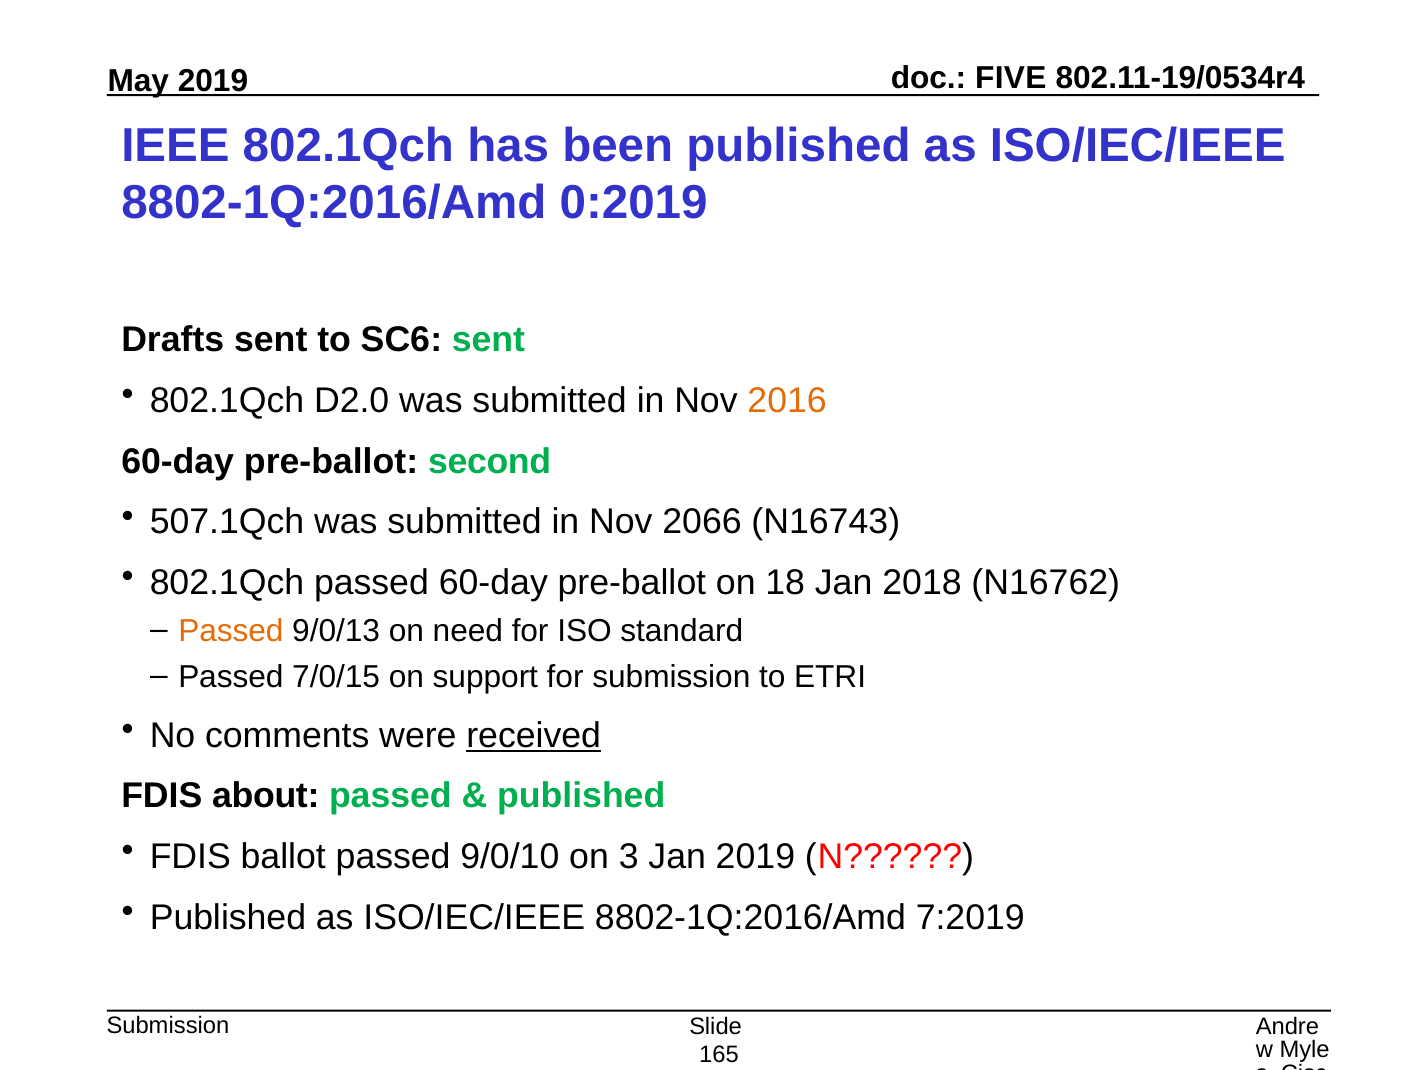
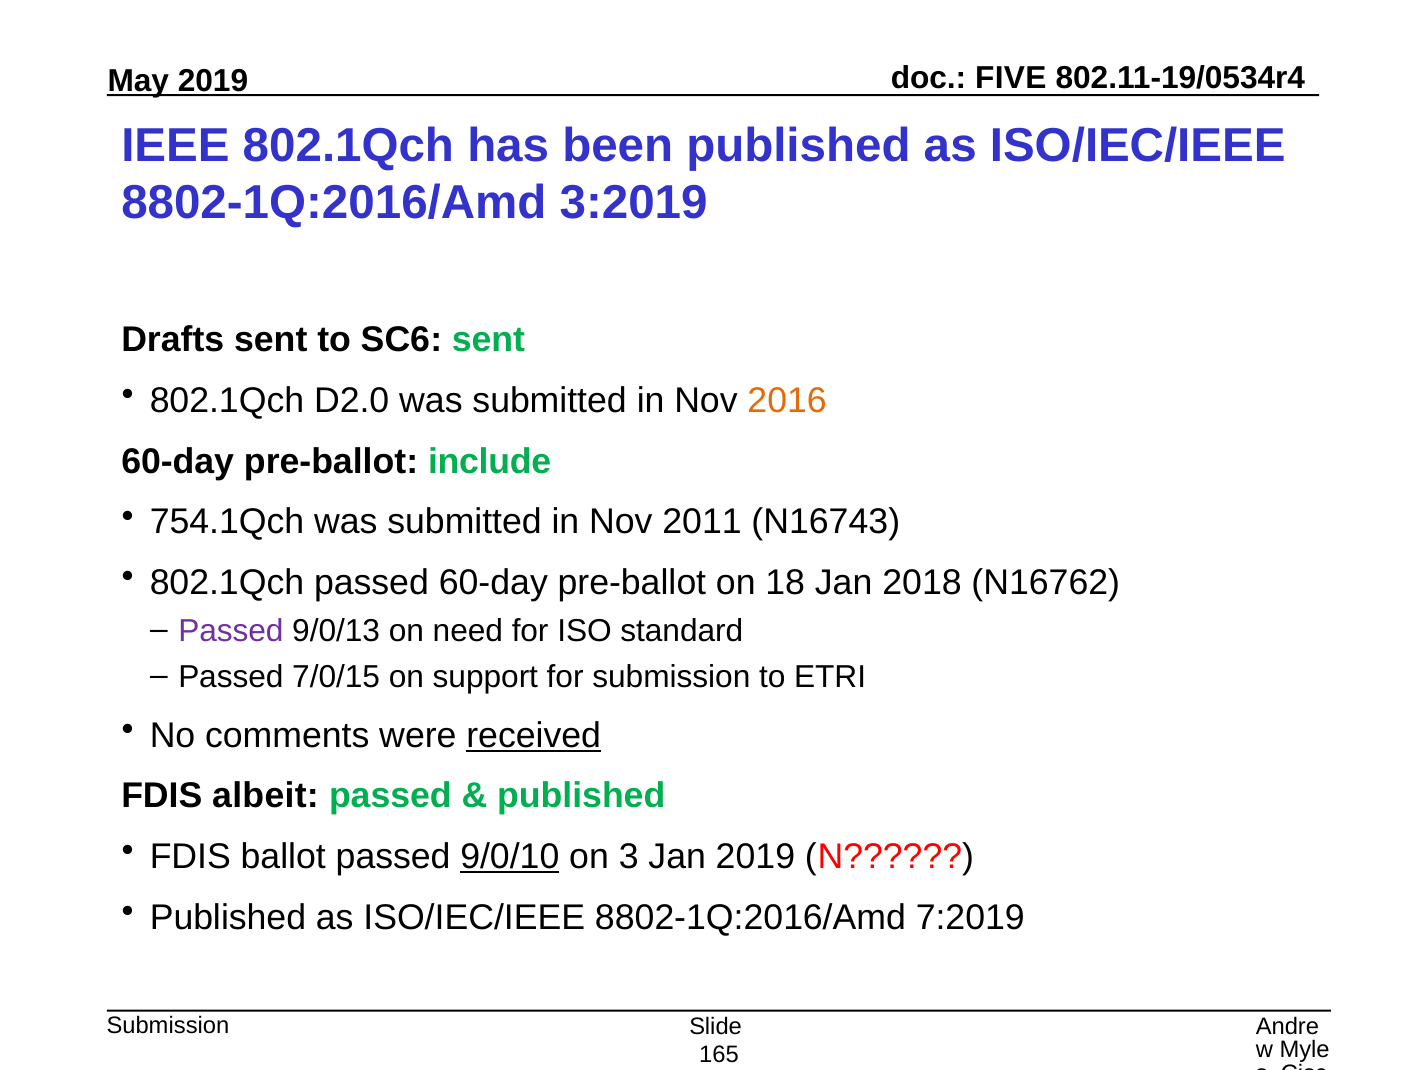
0:2019: 0:2019 -> 3:2019
second: second -> include
507.1Qch: 507.1Qch -> 754.1Qch
2066: 2066 -> 2011
Passed at (231, 631) colour: orange -> purple
about: about -> albeit
9/0/10 underline: none -> present
